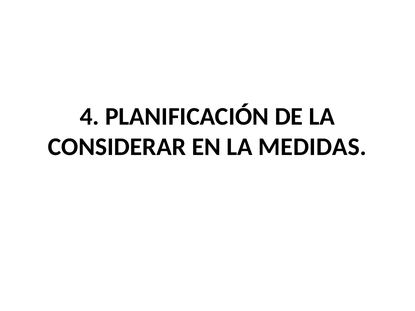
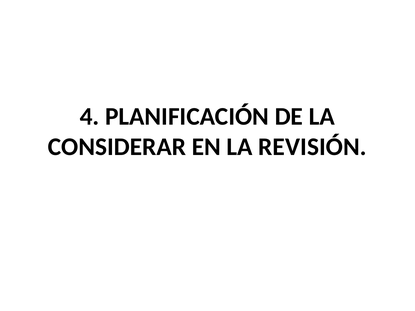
MEDIDAS: MEDIDAS -> REVISIÓN
